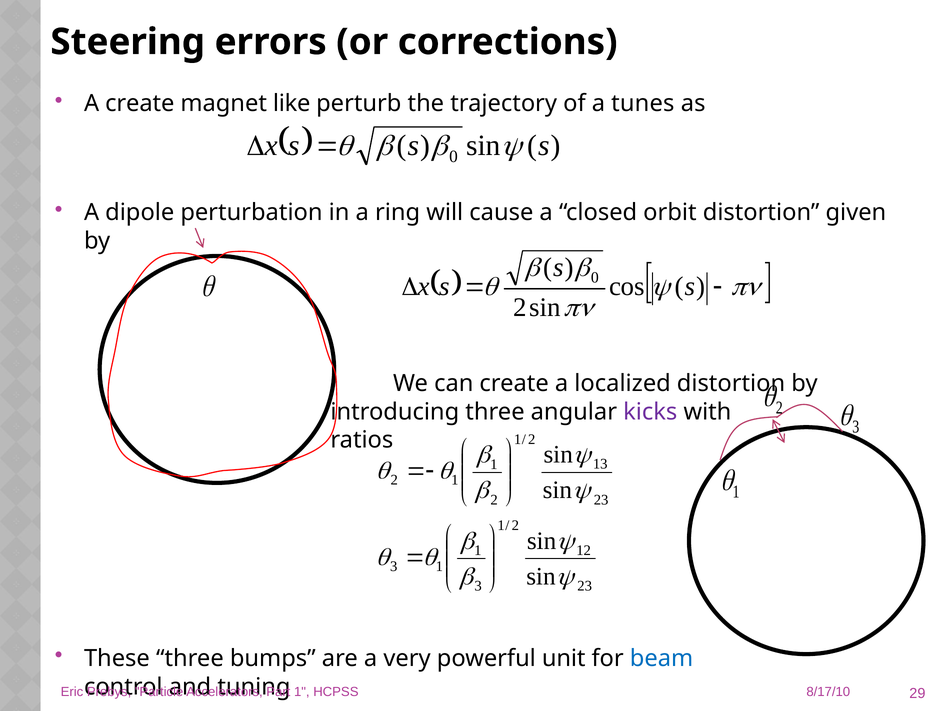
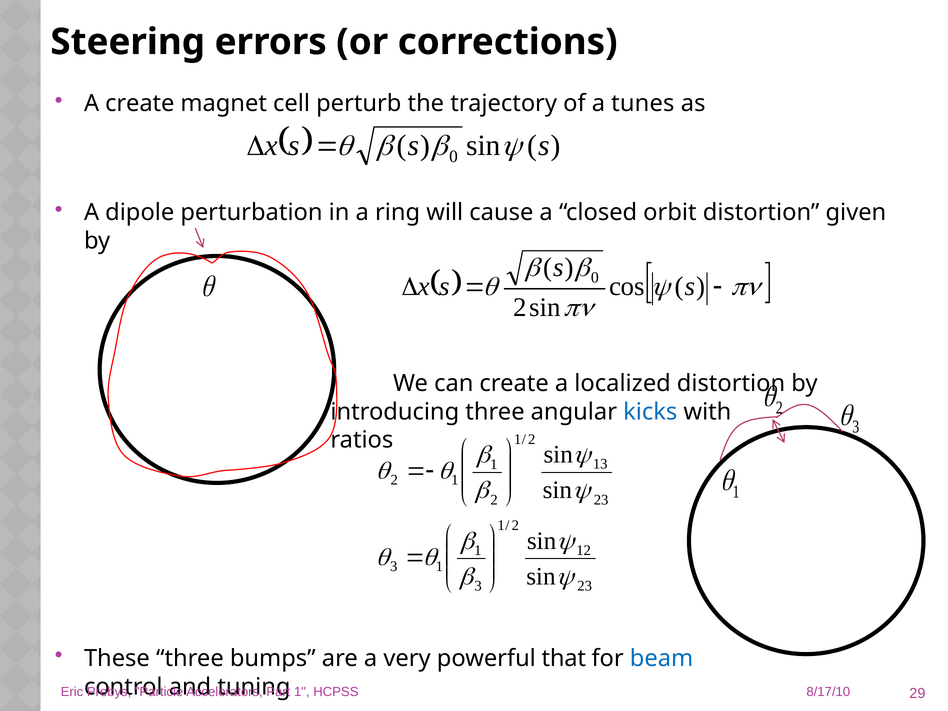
like: like -> cell
kicks colour: purple -> blue
unit: unit -> that
